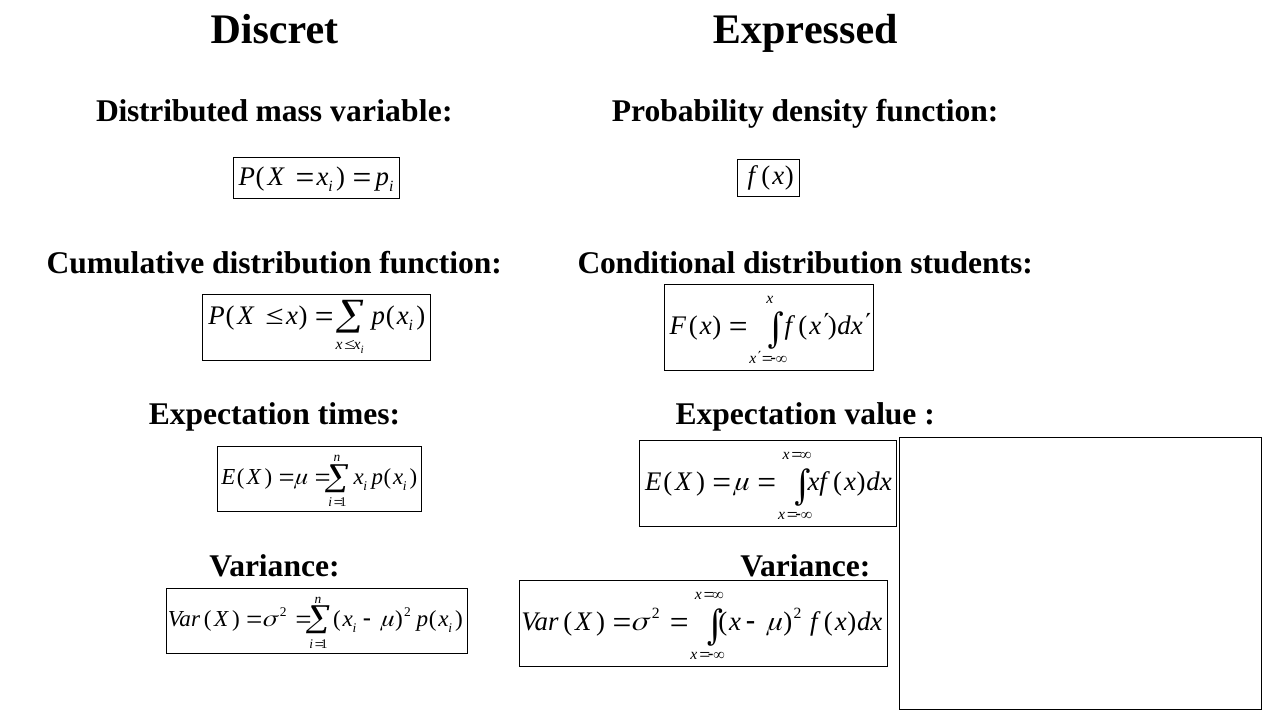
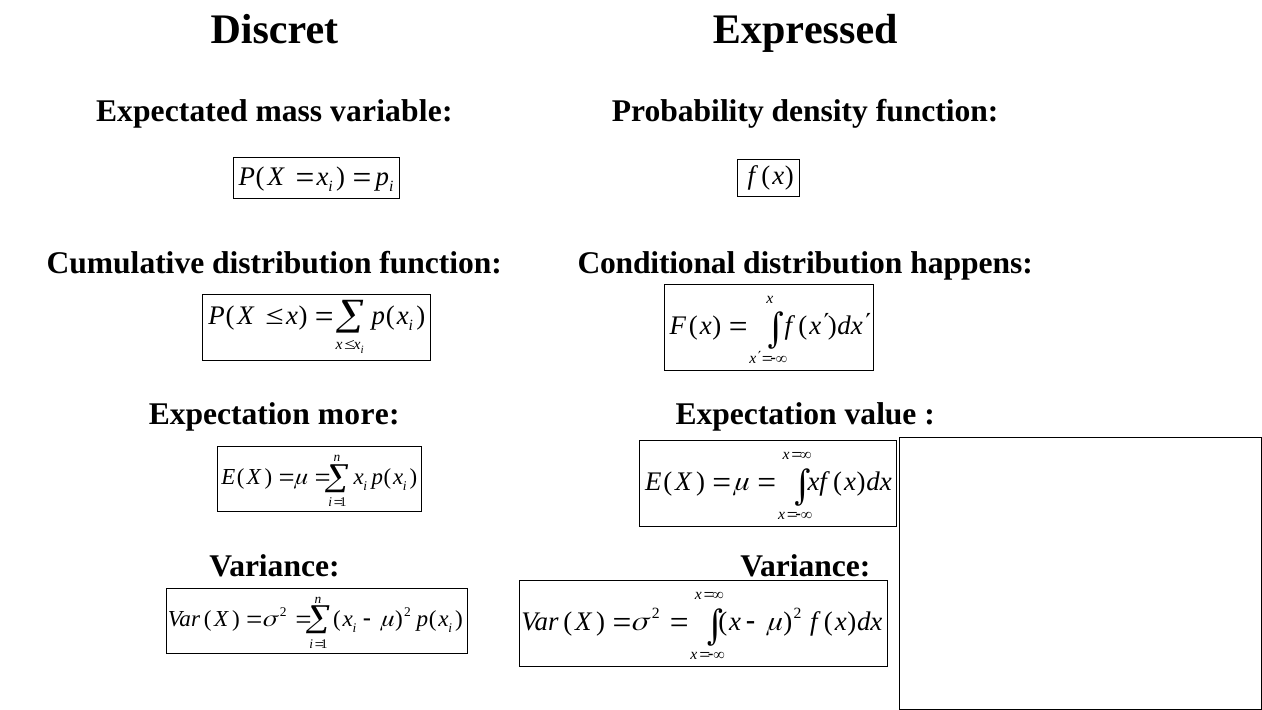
Distributed: Distributed -> Expectated
students: students -> happens
times: times -> more
